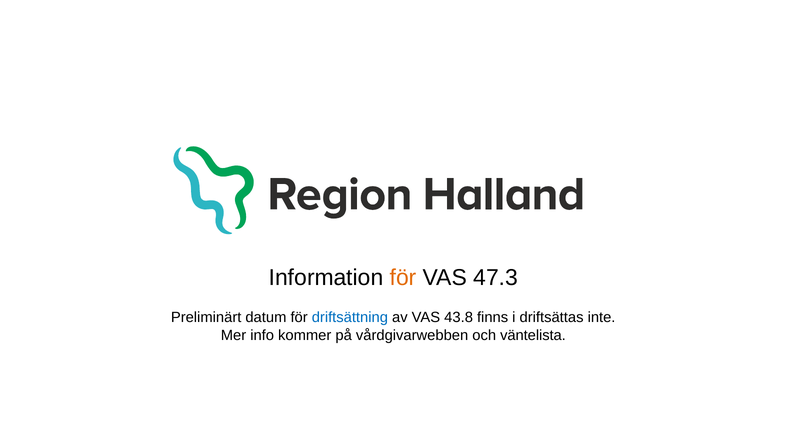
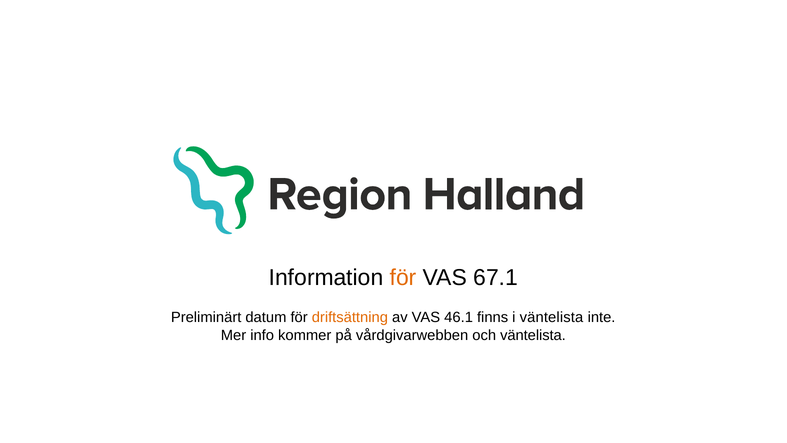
47.3: 47.3 -> 67.1
driftsättning colour: blue -> orange
43.8: 43.8 -> 46.1
i driftsättas: driftsättas -> väntelista
